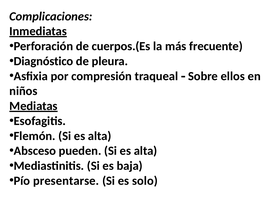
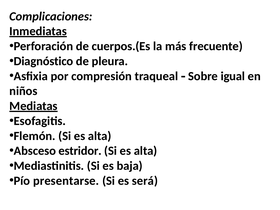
ellos: ellos -> igual
pueden: pueden -> estridor
solo: solo -> será
